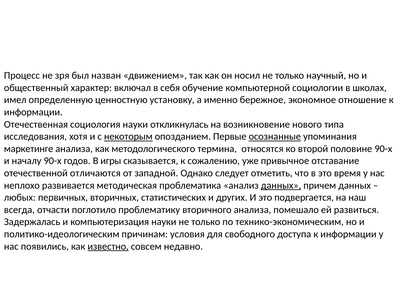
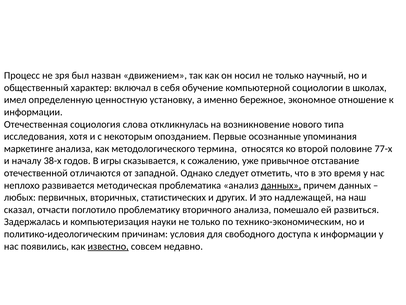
социология науки: науки -> слова
некоторым underline: present -> none
осознанные underline: present -> none
половине 90-х: 90-х -> 77-х
началу 90-х: 90-х -> 38-х
подвергается: подвергается -> надлежащей
всегда: всегда -> сказал
